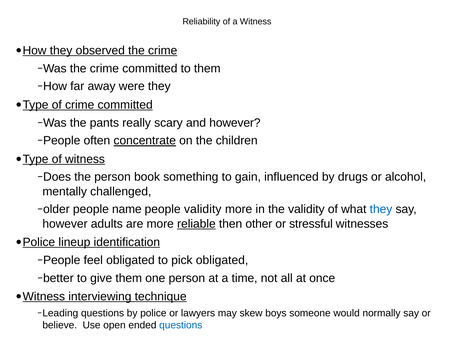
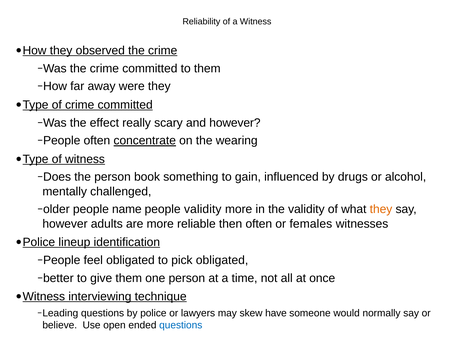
pants: pants -> effect
children: children -> wearing
they at (381, 209) colour: blue -> orange
reliable underline: present -> none
then other: other -> often
stressful: stressful -> females
boys: boys -> have
